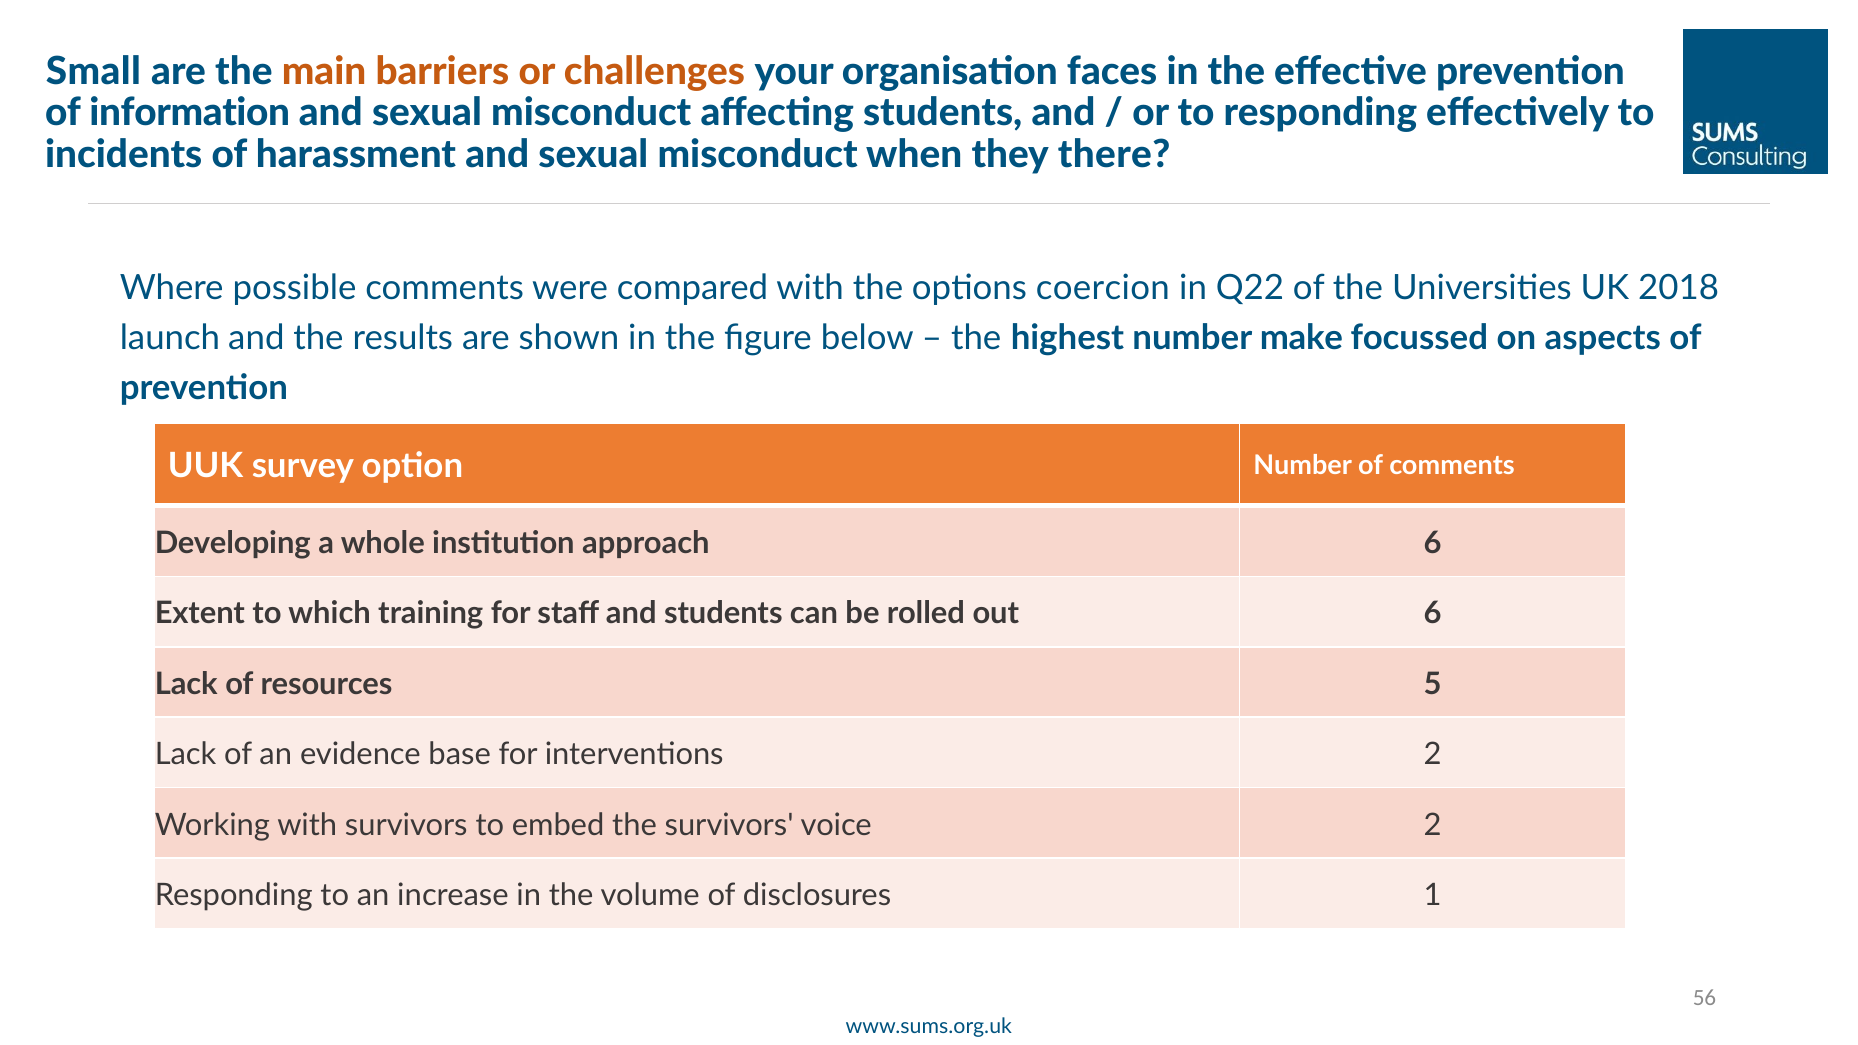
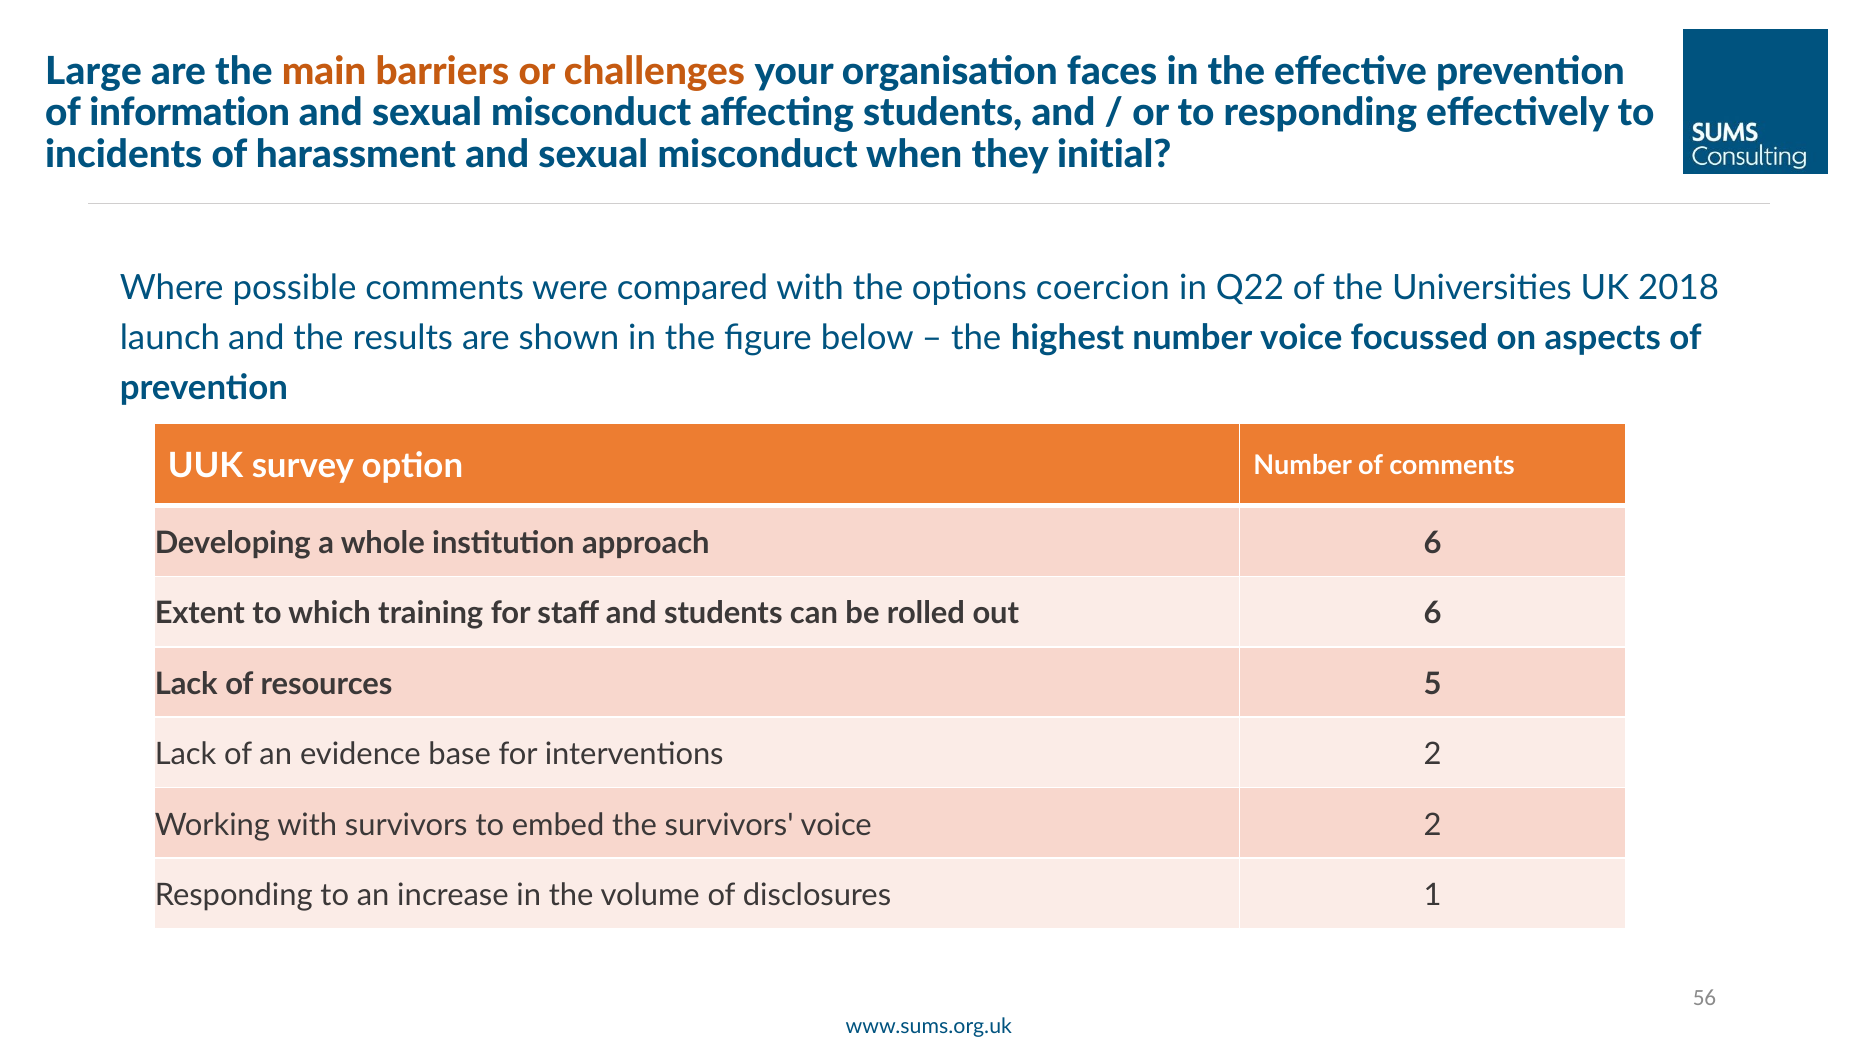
Small: Small -> Large
there: there -> initial
number make: make -> voice
